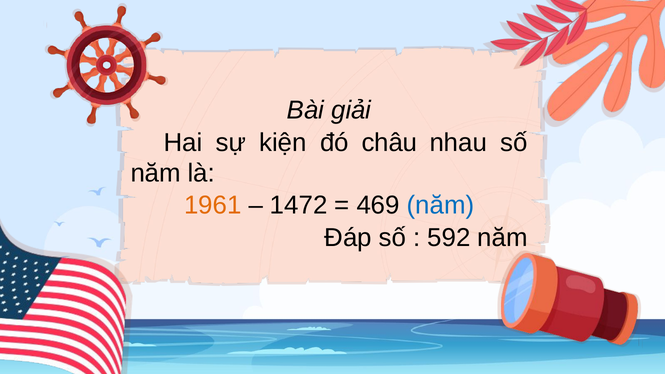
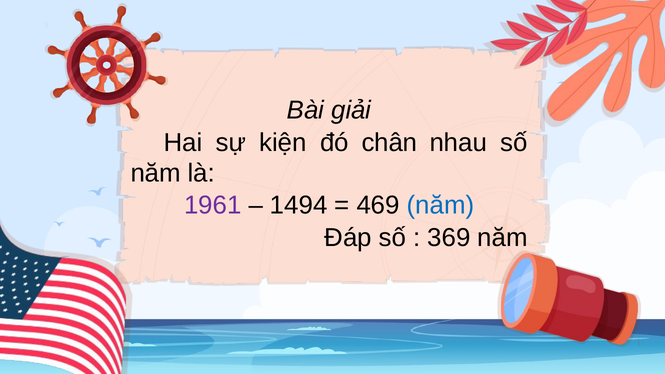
châu: châu -> chân
1961 colour: orange -> purple
1472: 1472 -> 1494
592: 592 -> 369
